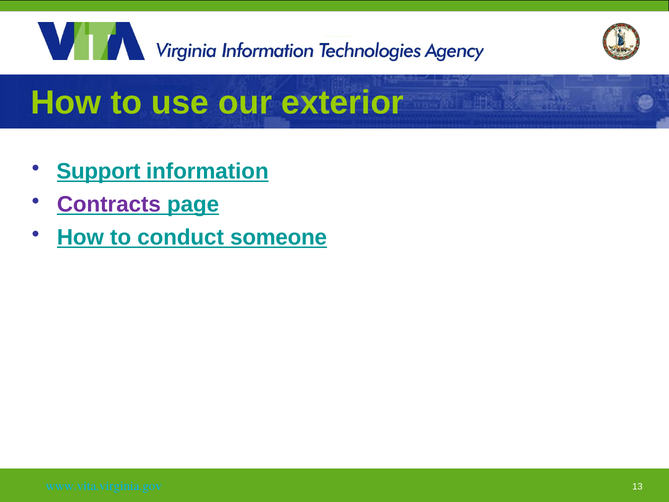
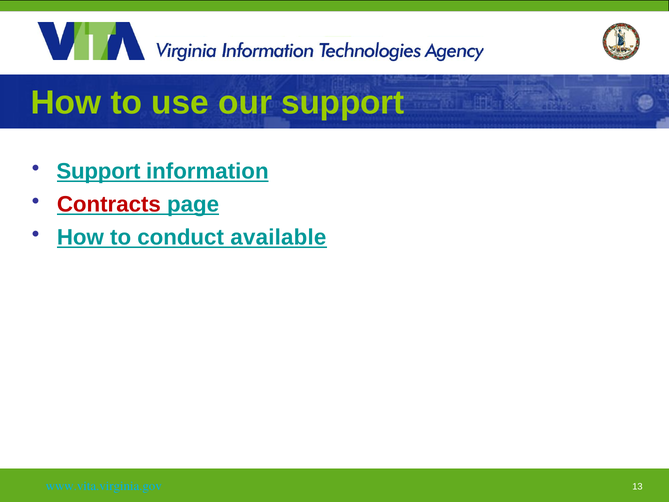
our exterior: exterior -> support
Contracts colour: purple -> red
someone: someone -> available
